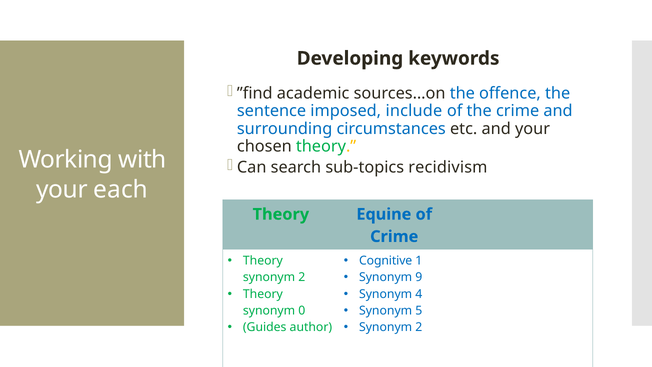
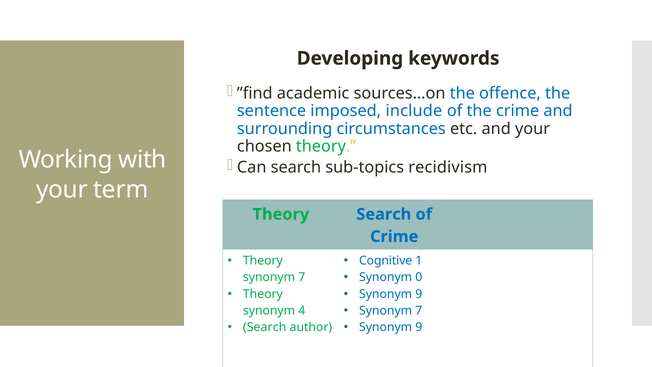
each: each -> term
Theory Equine: Equine -> Search
9: 9 -> 0
2 at (302, 277): 2 -> 7
4 at (419, 294): 4 -> 9
5 at (419, 310): 5 -> 7
0: 0 -> 4
Guides at (265, 327): Guides -> Search
2 at (419, 327): 2 -> 9
